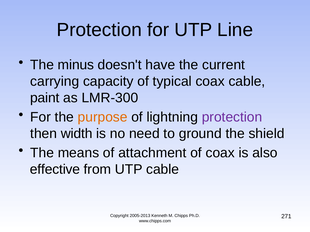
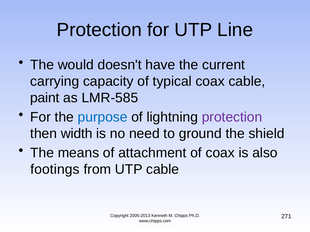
minus: minus -> would
LMR-300: LMR-300 -> LMR-585
purpose colour: orange -> blue
effective: effective -> footings
